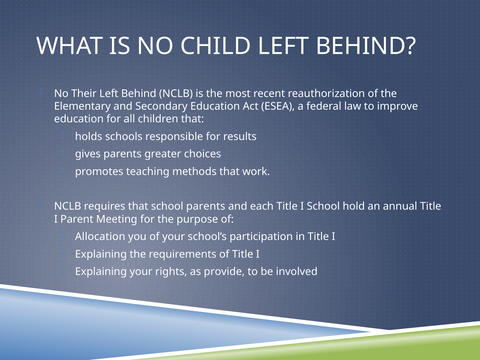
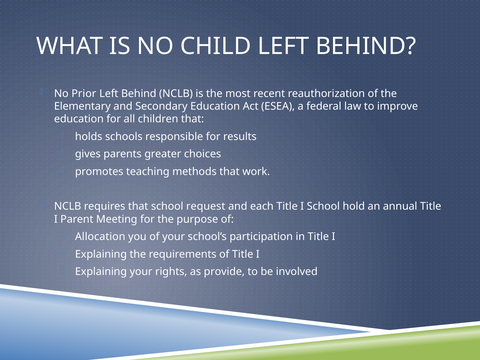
Their: Their -> Prior
school parents: parents -> request
